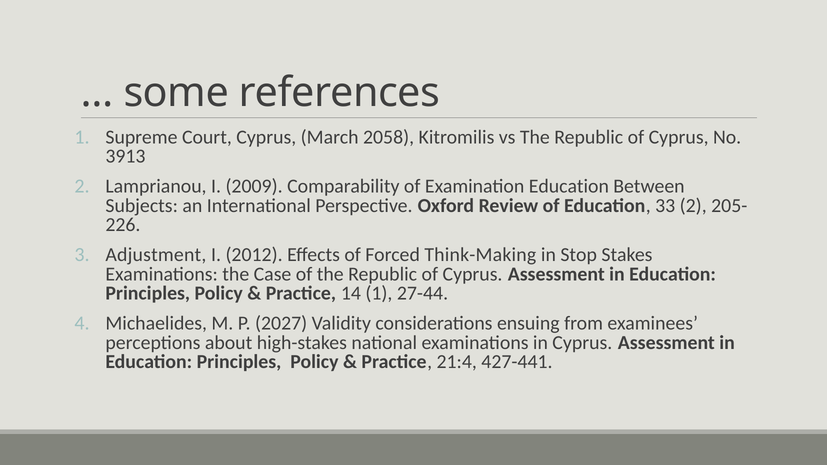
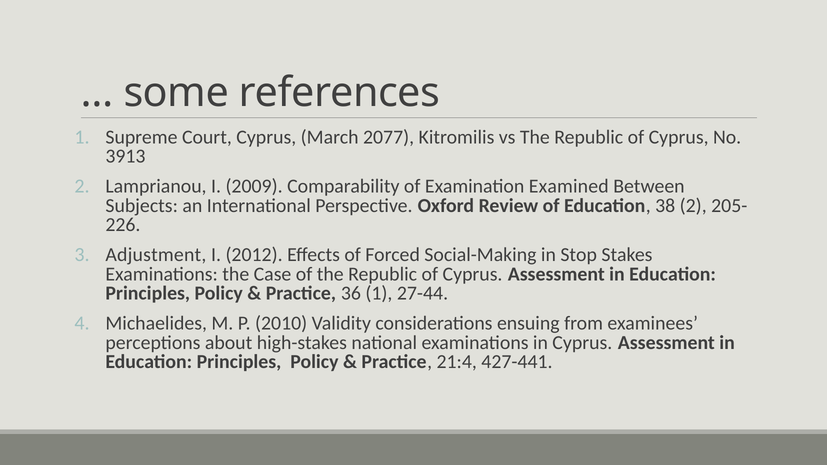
2058: 2058 -> 2077
Examination Education: Education -> Examined
33: 33 -> 38
Think-Making: Think-Making -> Social-Making
14: 14 -> 36
2027: 2027 -> 2010
